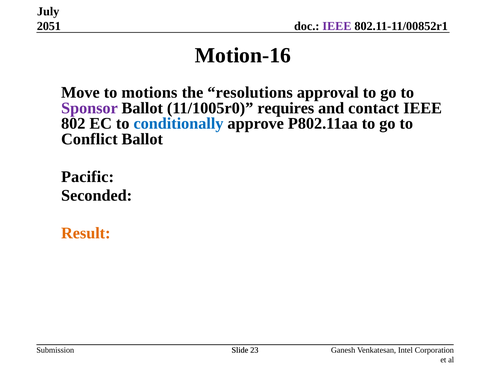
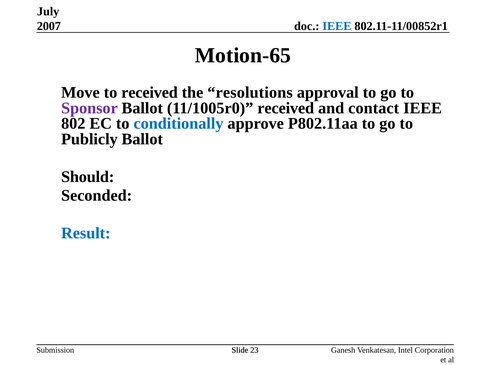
2051: 2051 -> 2007
IEEE at (337, 26) colour: purple -> blue
Motion-16: Motion-16 -> Motion-65
to motions: motions -> received
11/1005r0 requires: requires -> received
Conflict: Conflict -> Publicly
Pacific: Pacific -> Should
Result colour: orange -> blue
